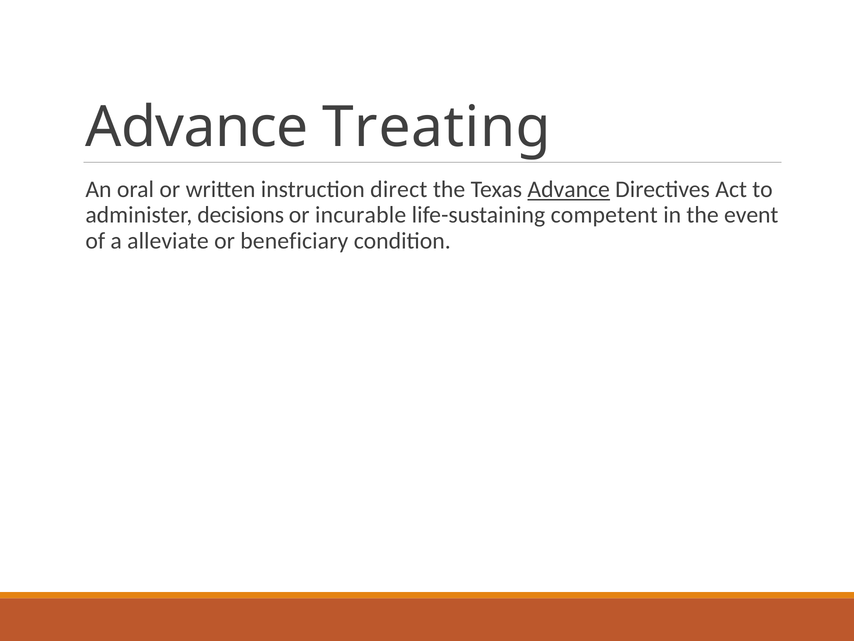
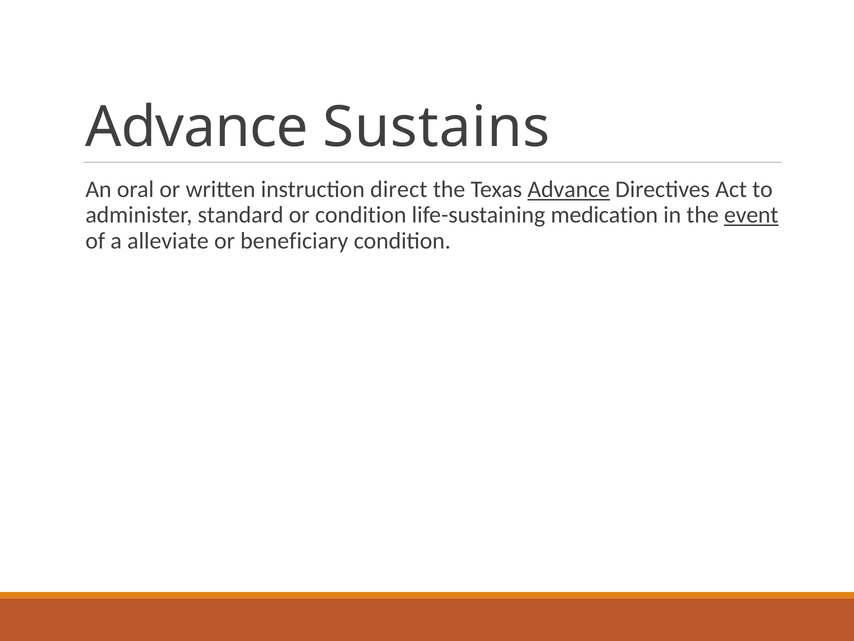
Treating: Treating -> Sustains
decisions: decisions -> standard
or incurable: incurable -> condition
competent: competent -> medication
event underline: none -> present
